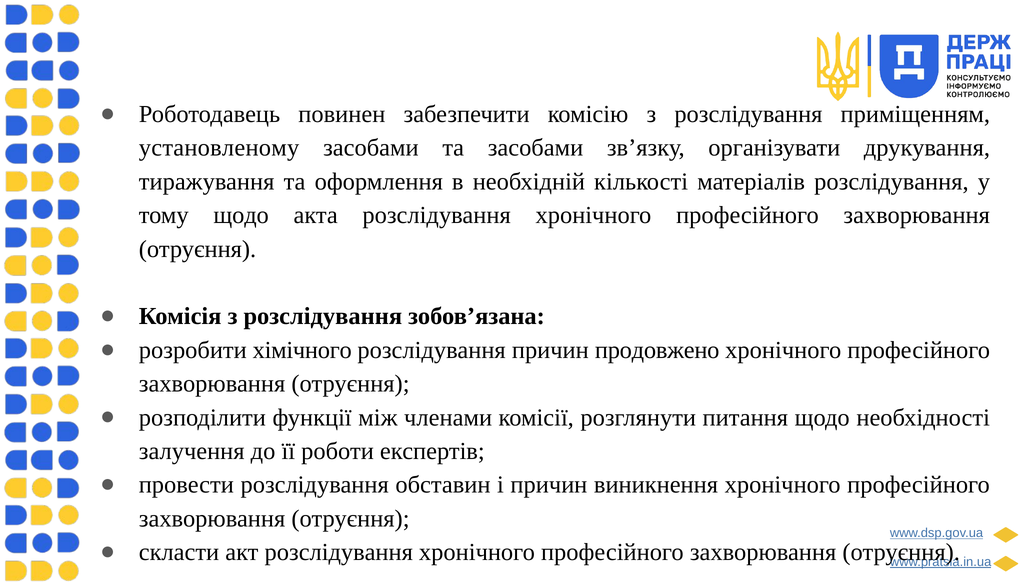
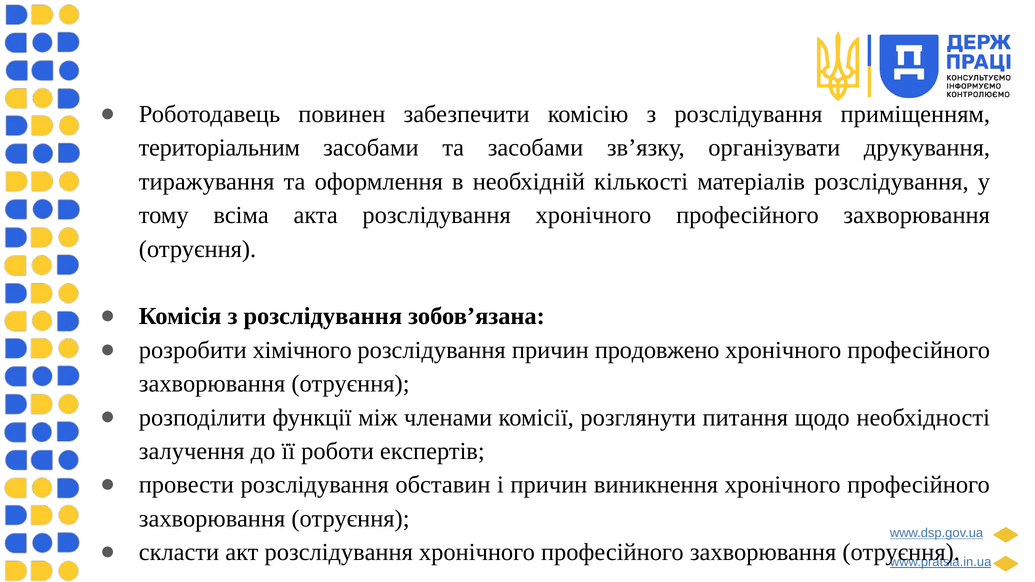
установленому: установленому -> територіальним
тому щодо: щодо -> всіма
